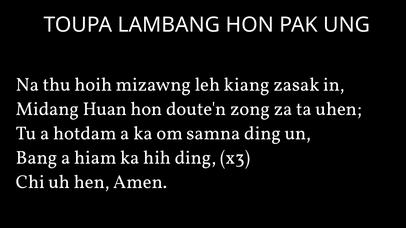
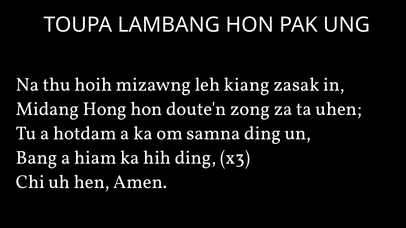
Huan: Huan -> Hong
